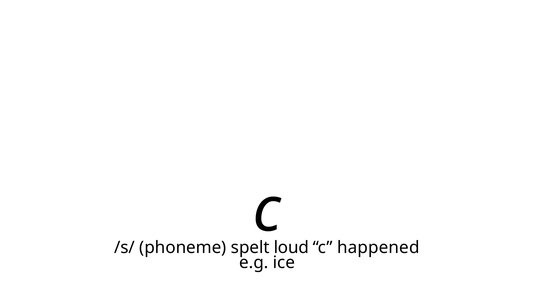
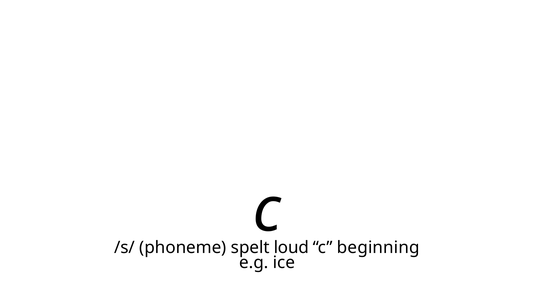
happened: happened -> beginning
